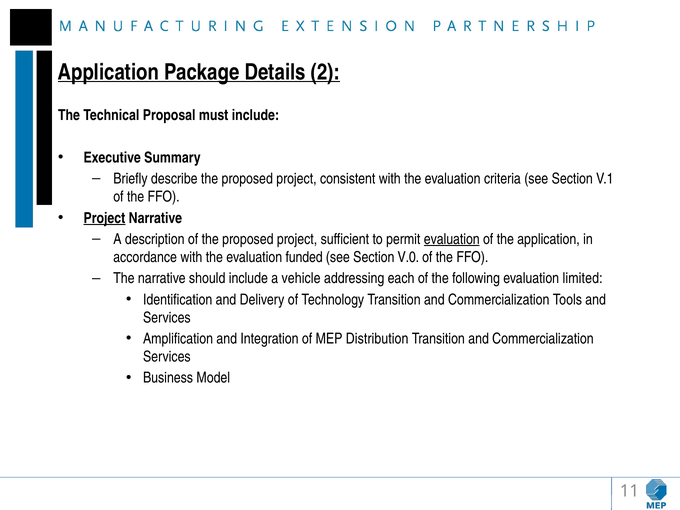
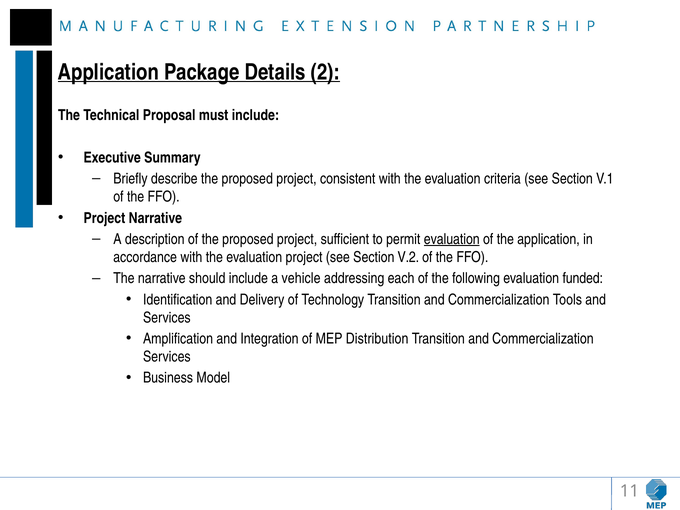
Project at (104, 218) underline: present -> none
evaluation funded: funded -> project
V.0: V.0 -> V.2
limited: limited -> funded
